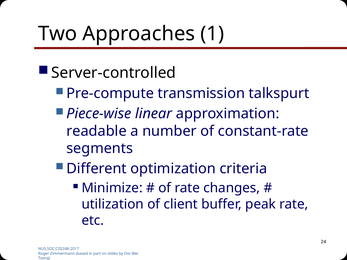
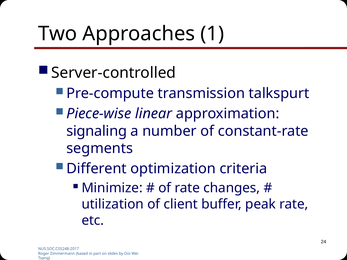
readable: readable -> signaling
